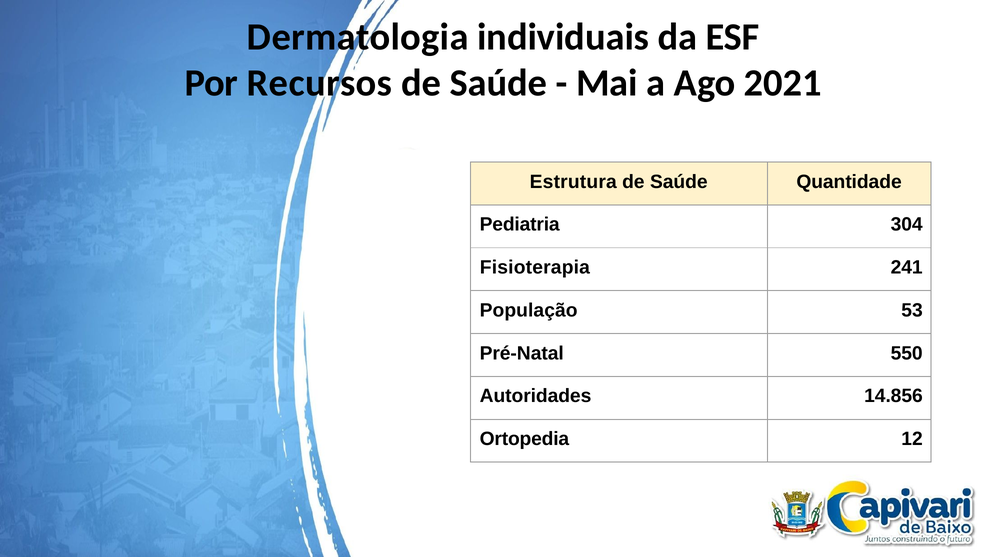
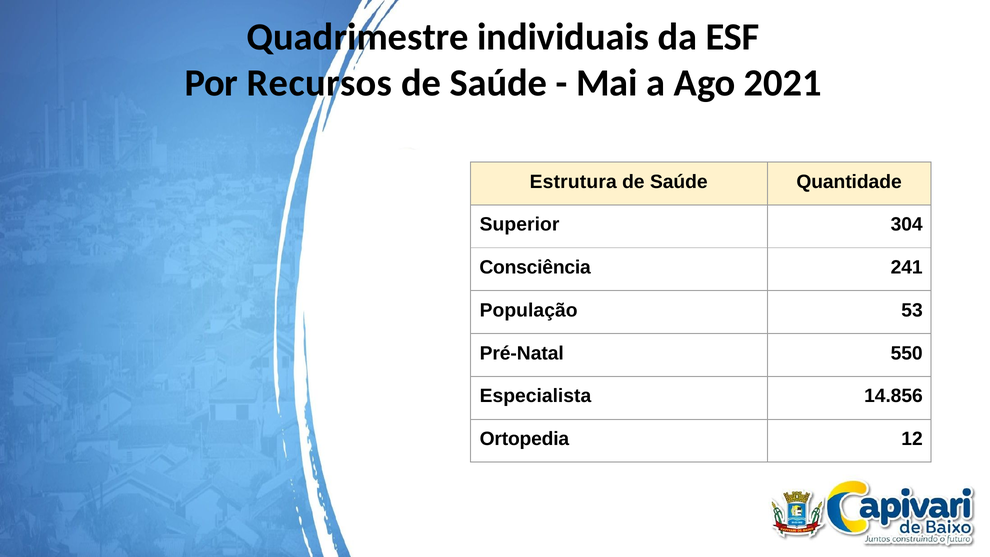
Dermatologia: Dermatologia -> Quadrimestre
Pediatria: Pediatria -> Superior
Fisioterapia: Fisioterapia -> Consciência
Autoridades: Autoridades -> Especialista
